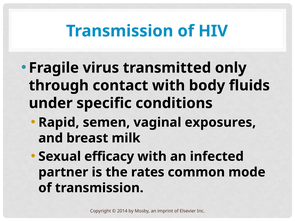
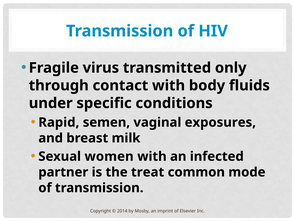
efficacy: efficacy -> women
rates: rates -> treat
